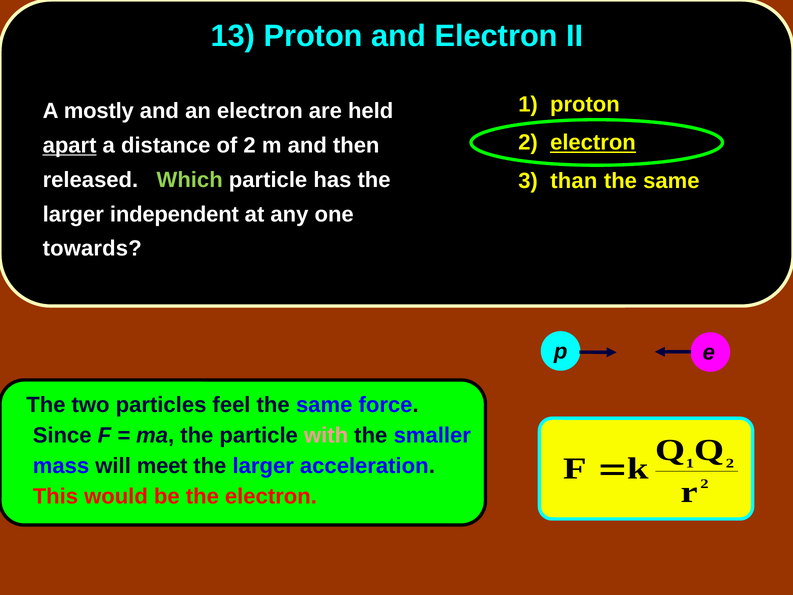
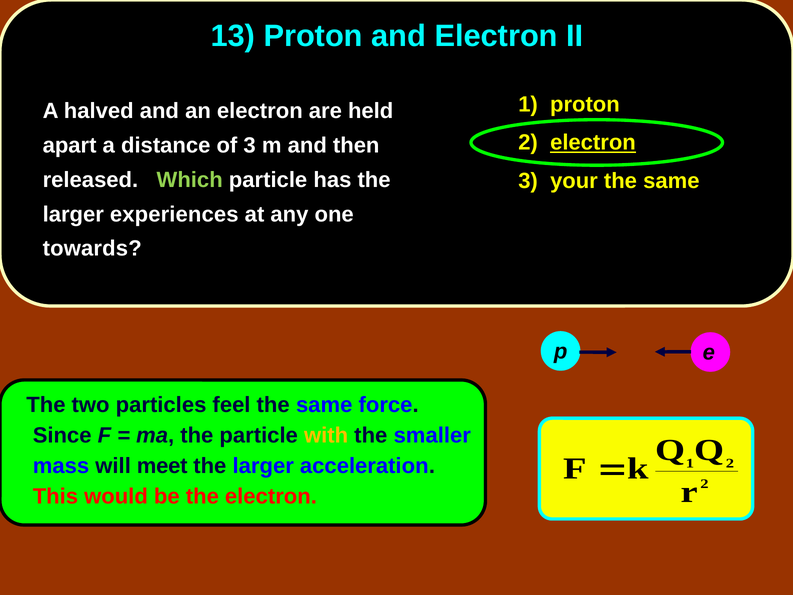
mostly: mostly -> halved
apart underline: present -> none
of 2: 2 -> 3
than: than -> your
independent: independent -> experiences
with colour: pink -> yellow
